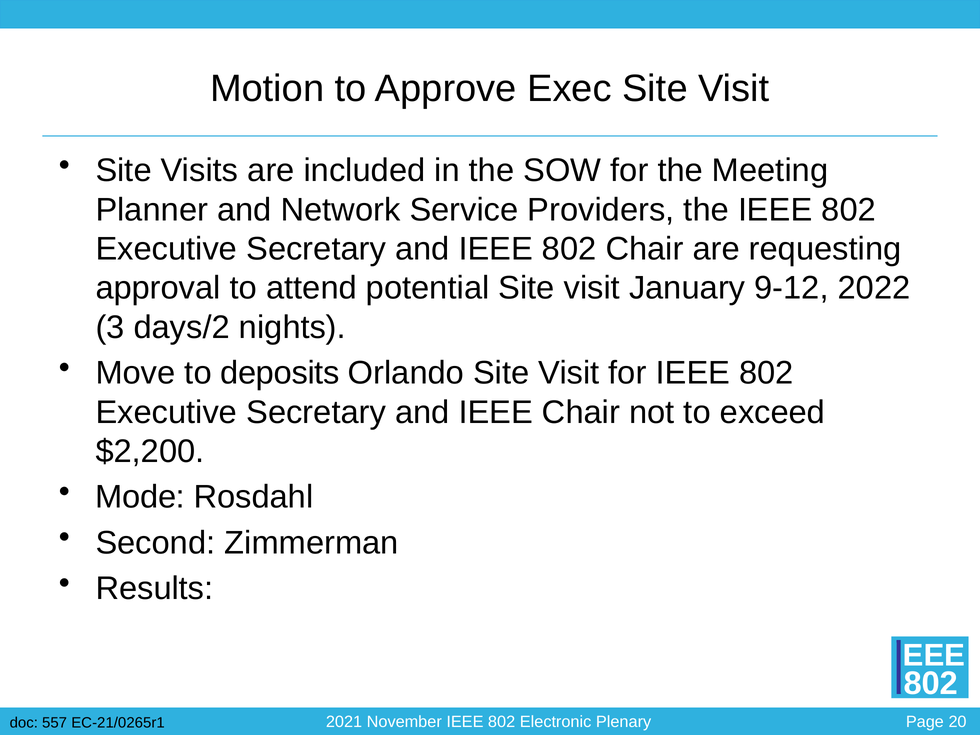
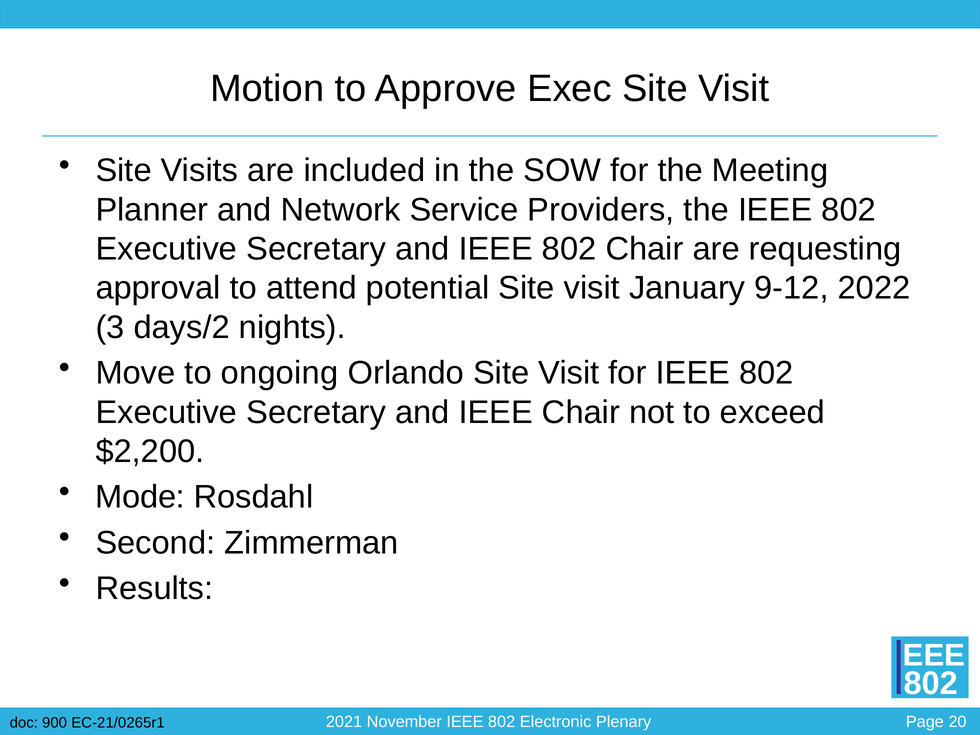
deposits: deposits -> ongoing
557: 557 -> 900
